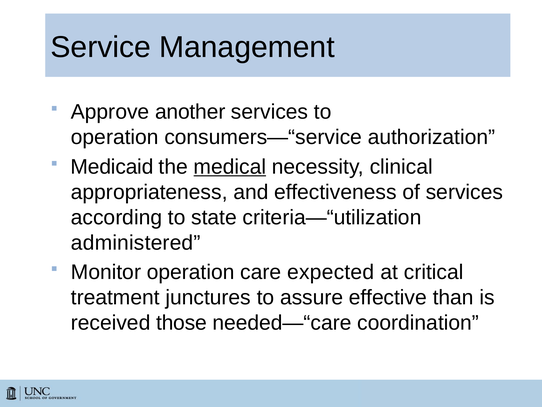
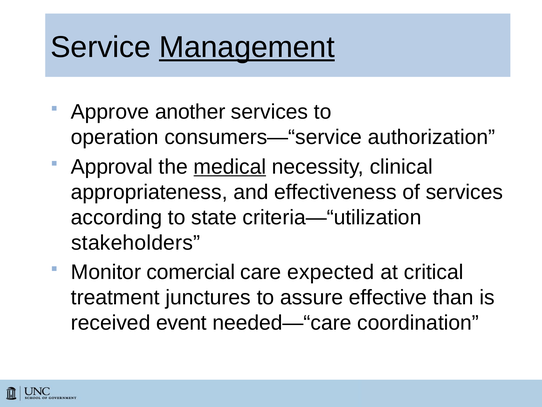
Management underline: none -> present
Medicaid: Medicaid -> Approval
administered: administered -> stakeholders
Monitor operation: operation -> comercial
those: those -> event
